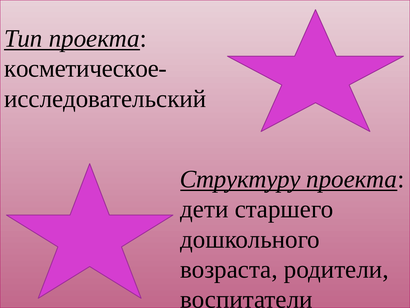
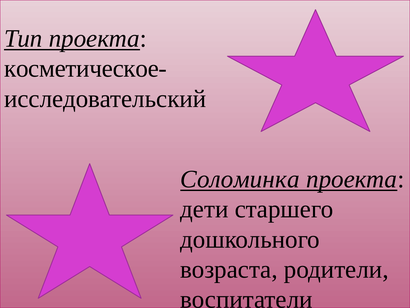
Структуру: Структуру -> Соломинка
